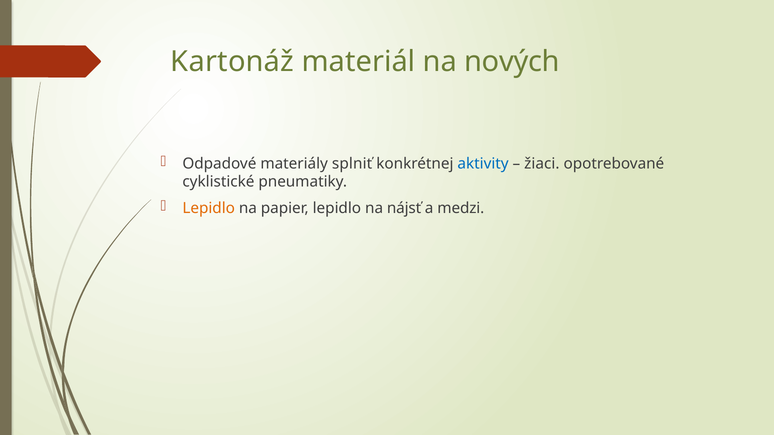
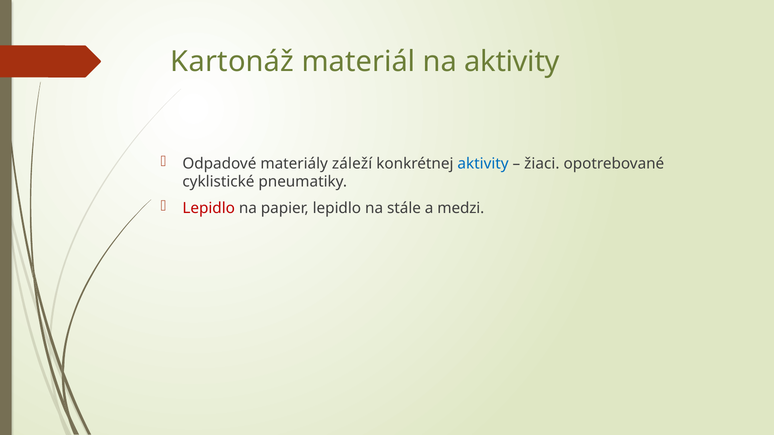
na nových: nových -> aktivity
splniť: splniť -> záleží
Lepidlo at (209, 208) colour: orange -> red
nájsť: nájsť -> stále
